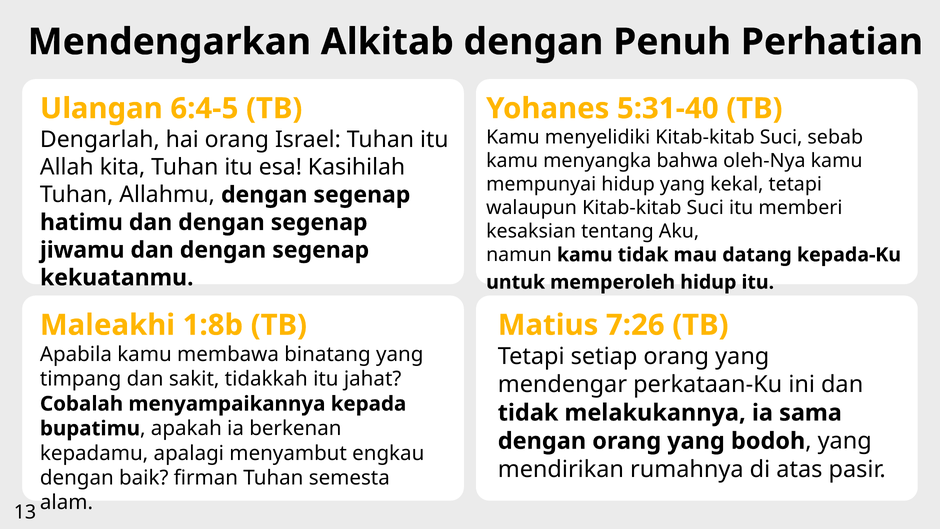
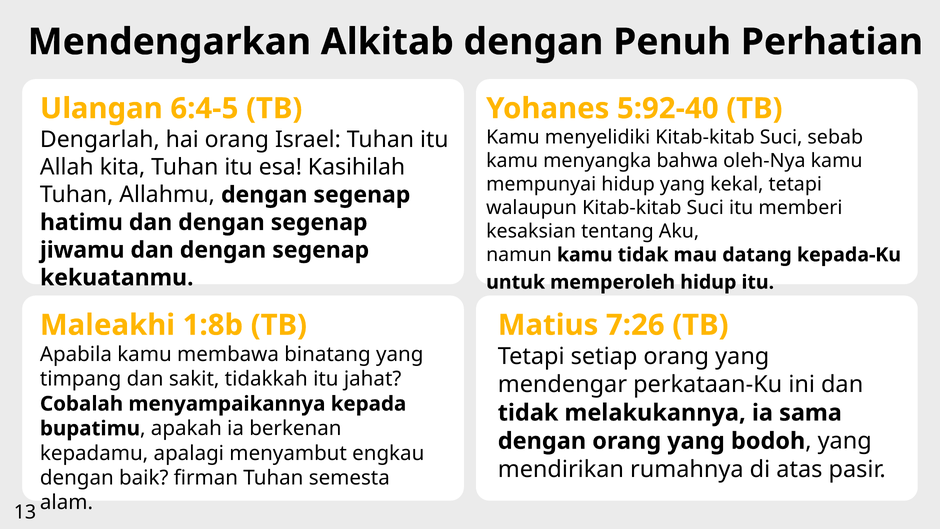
5:31-40: 5:31-40 -> 5:92-40
